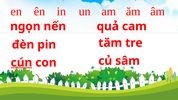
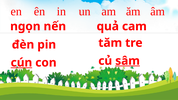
sâm underline: none -> present
